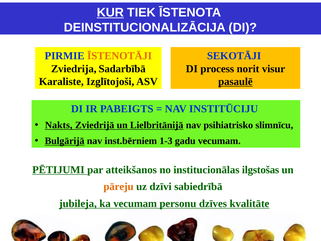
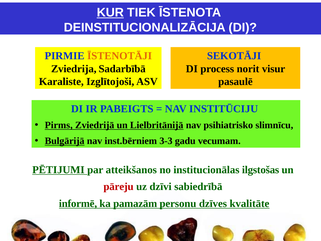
pasaulē underline: present -> none
Nakts: Nakts -> Pirms
1-3: 1-3 -> 3-3
pāreju colour: orange -> red
jubileja: jubileja -> informē
ka vecumam: vecumam -> pamazām
